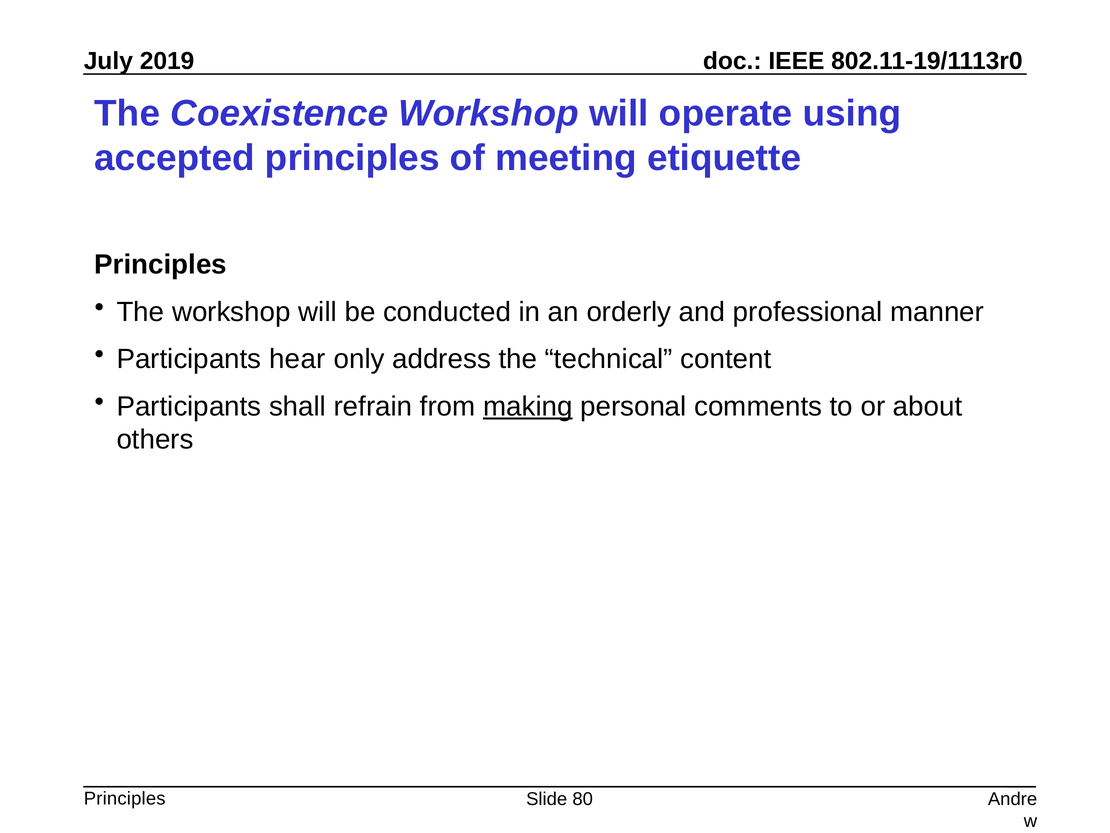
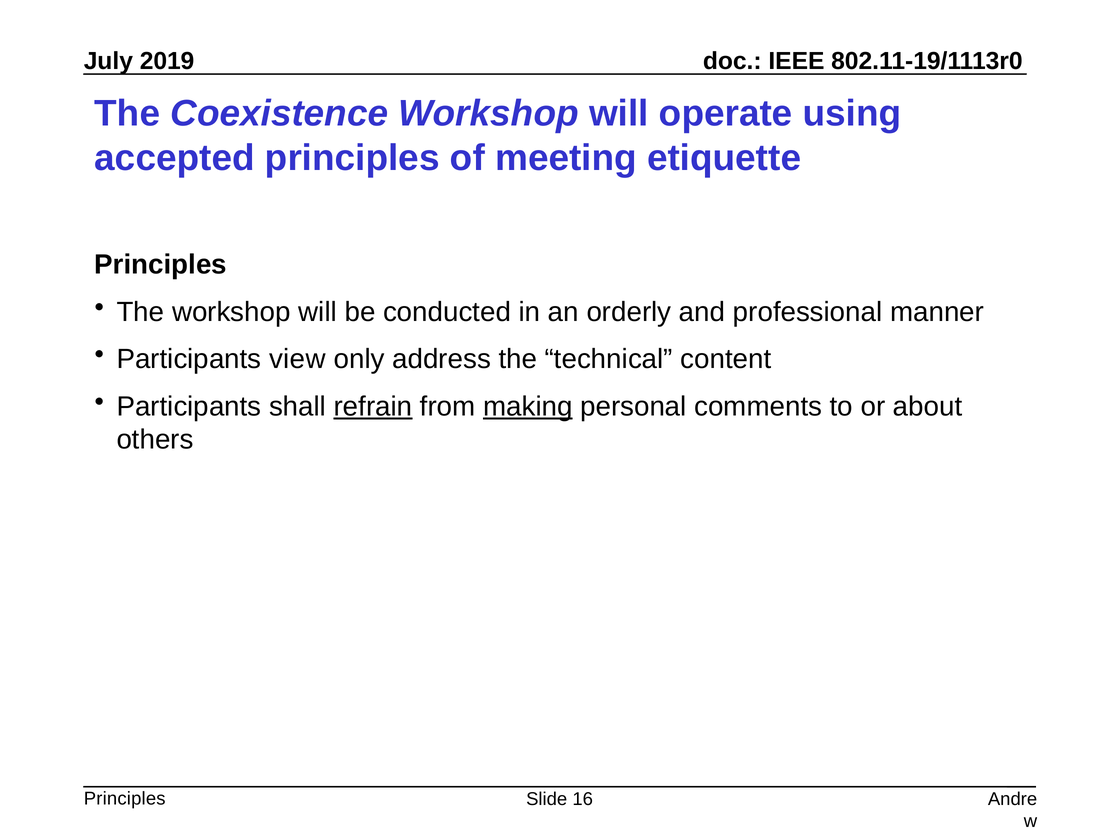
hear: hear -> view
refrain underline: none -> present
80: 80 -> 16
